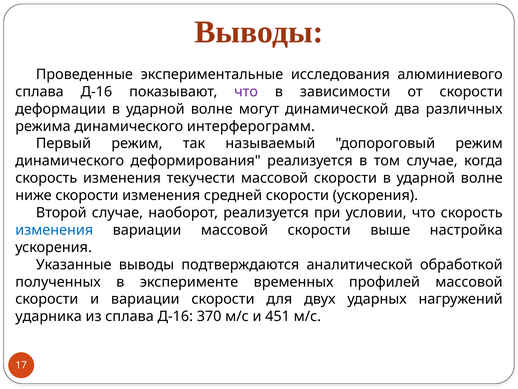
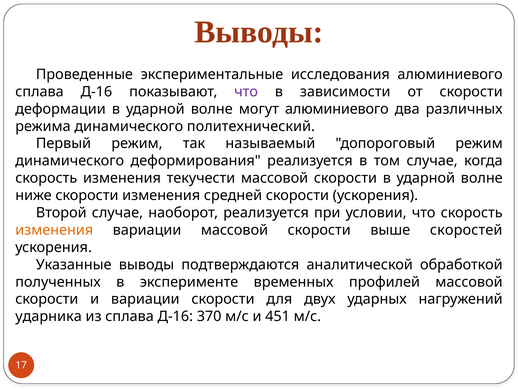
могут динамической: динамической -> алюминиевого
интерферограмм: интерферограмм -> политехнический
изменения at (54, 230) colour: blue -> orange
настройка: настройка -> скоростей
